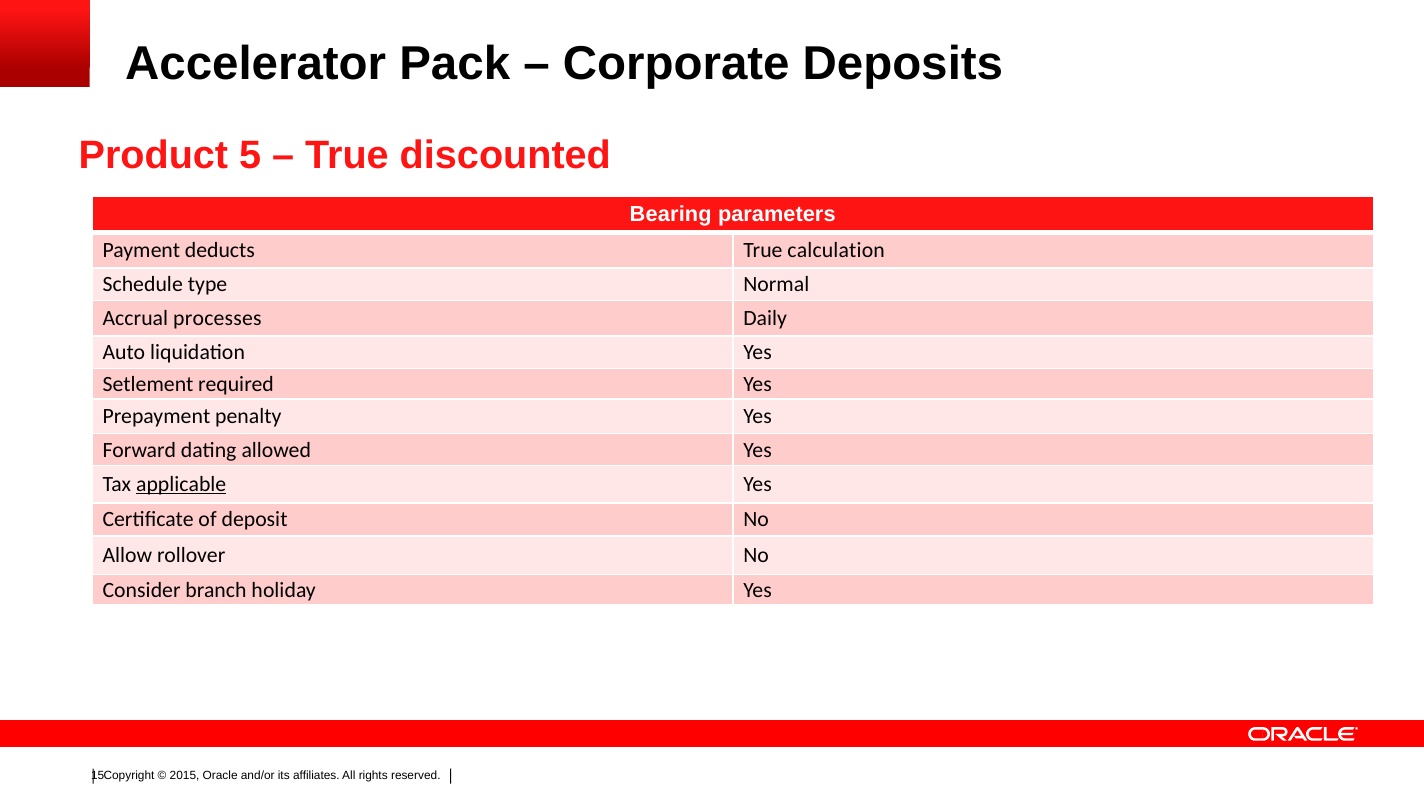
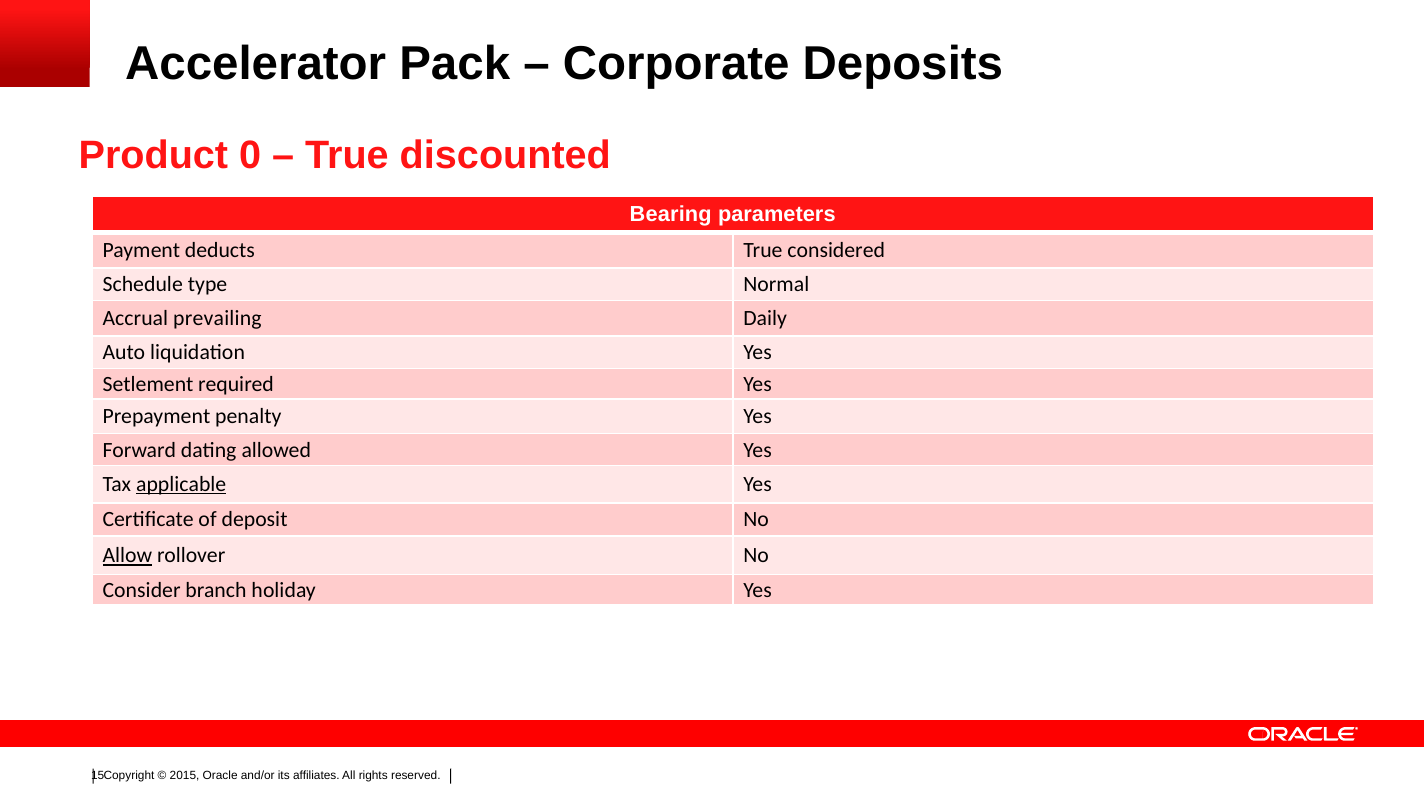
5: 5 -> 0
calculation: calculation -> considered
processes: processes -> prevailing
Allow underline: none -> present
